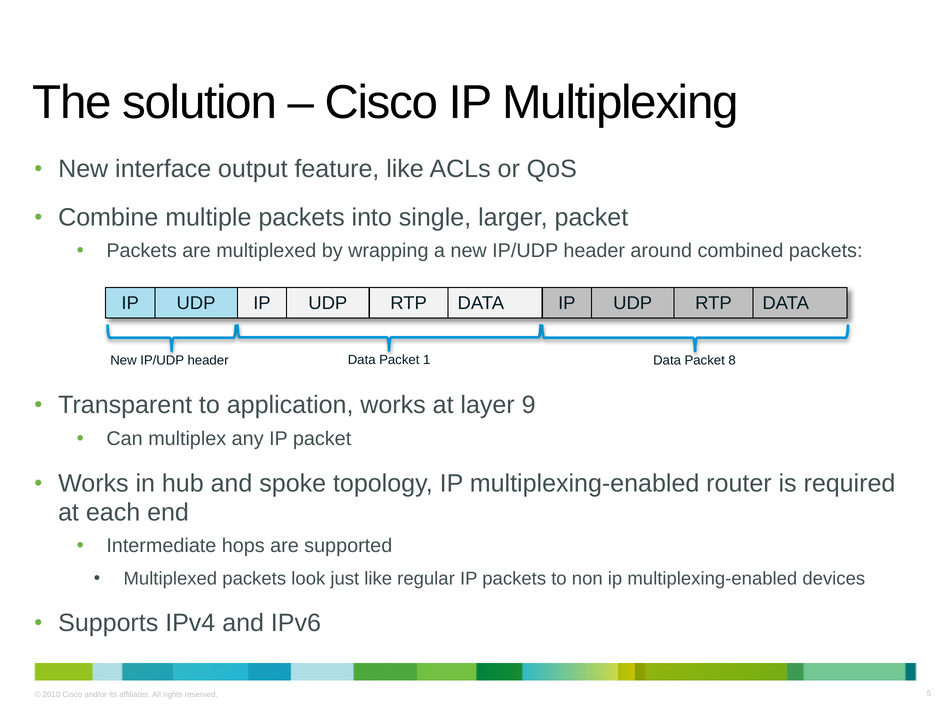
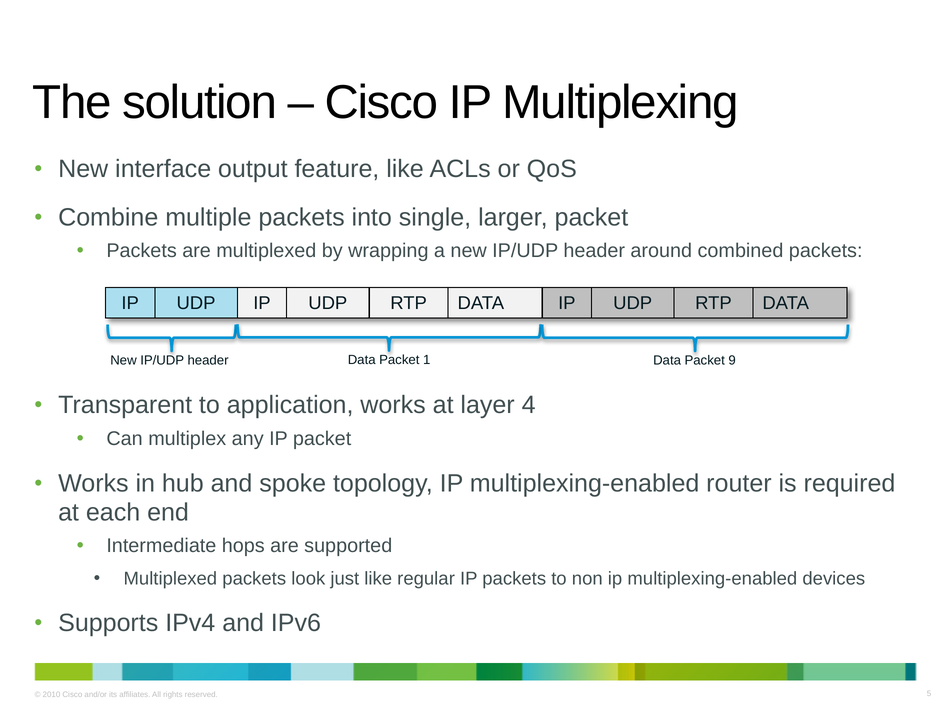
8: 8 -> 9
9: 9 -> 4
